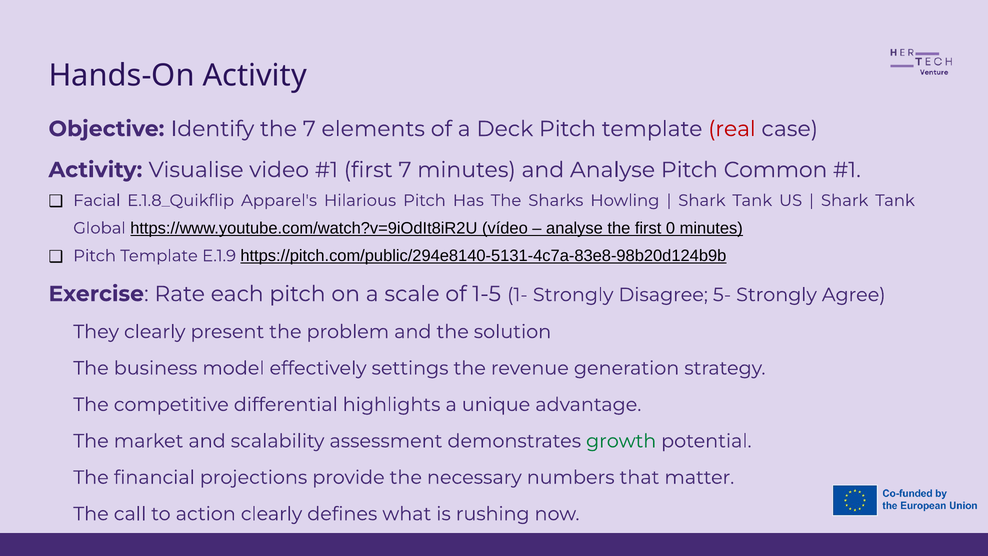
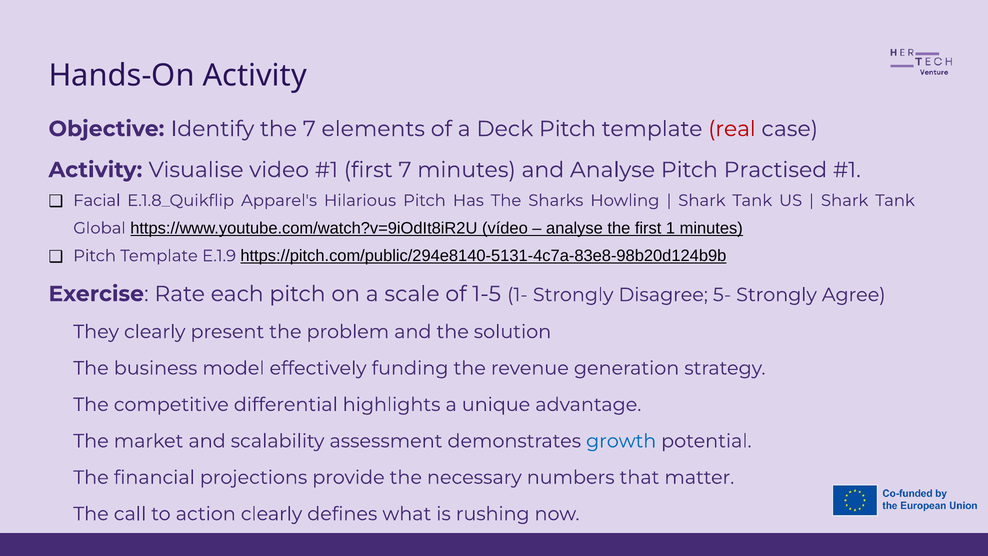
Common: Common -> Practised
0: 0 -> 1
settings: settings -> funding
growth colour: green -> blue
